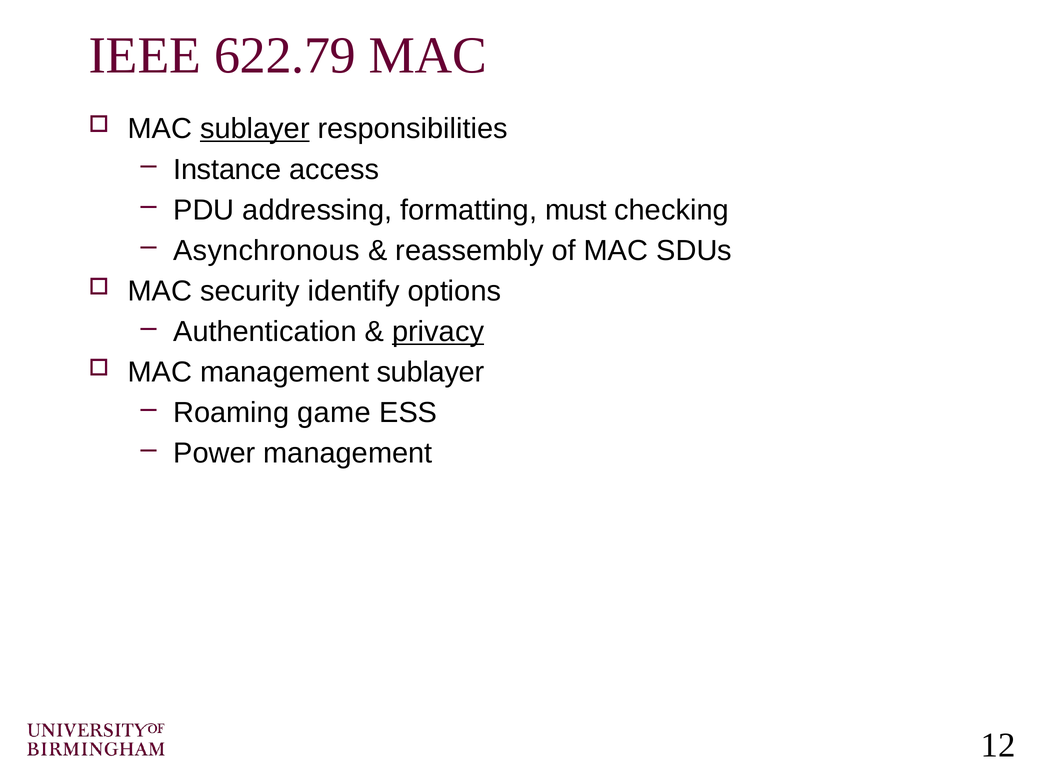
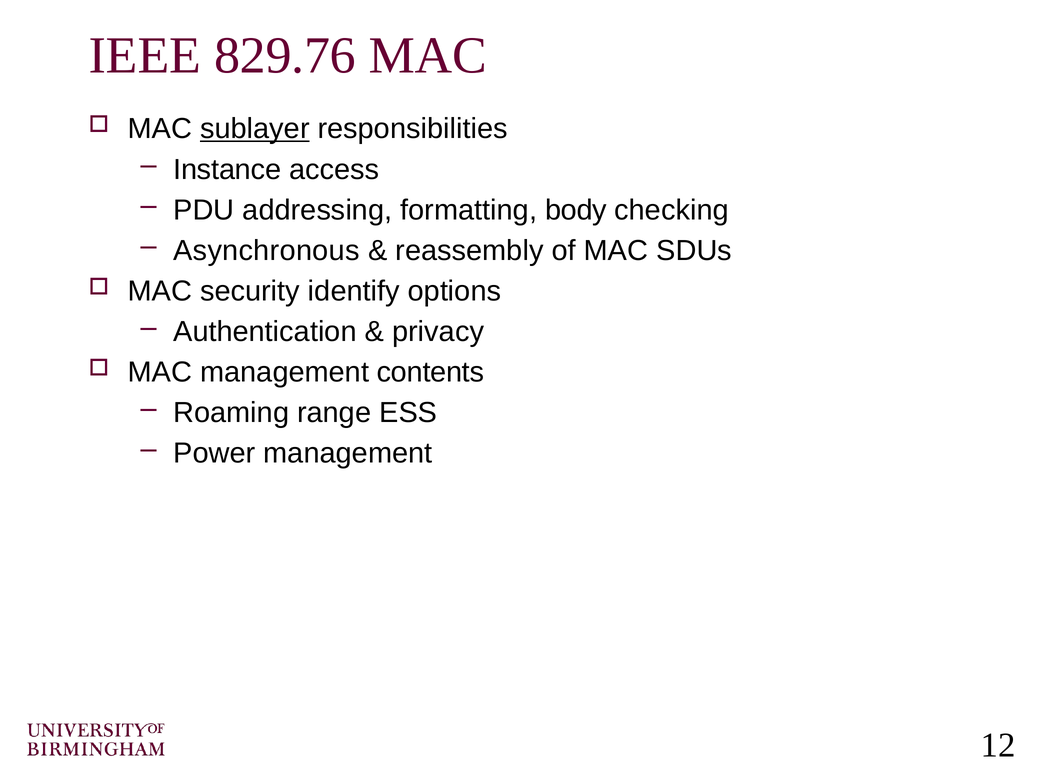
622.79: 622.79 -> 829.76
must: must -> body
privacy underline: present -> none
management sublayer: sublayer -> contents
game: game -> range
